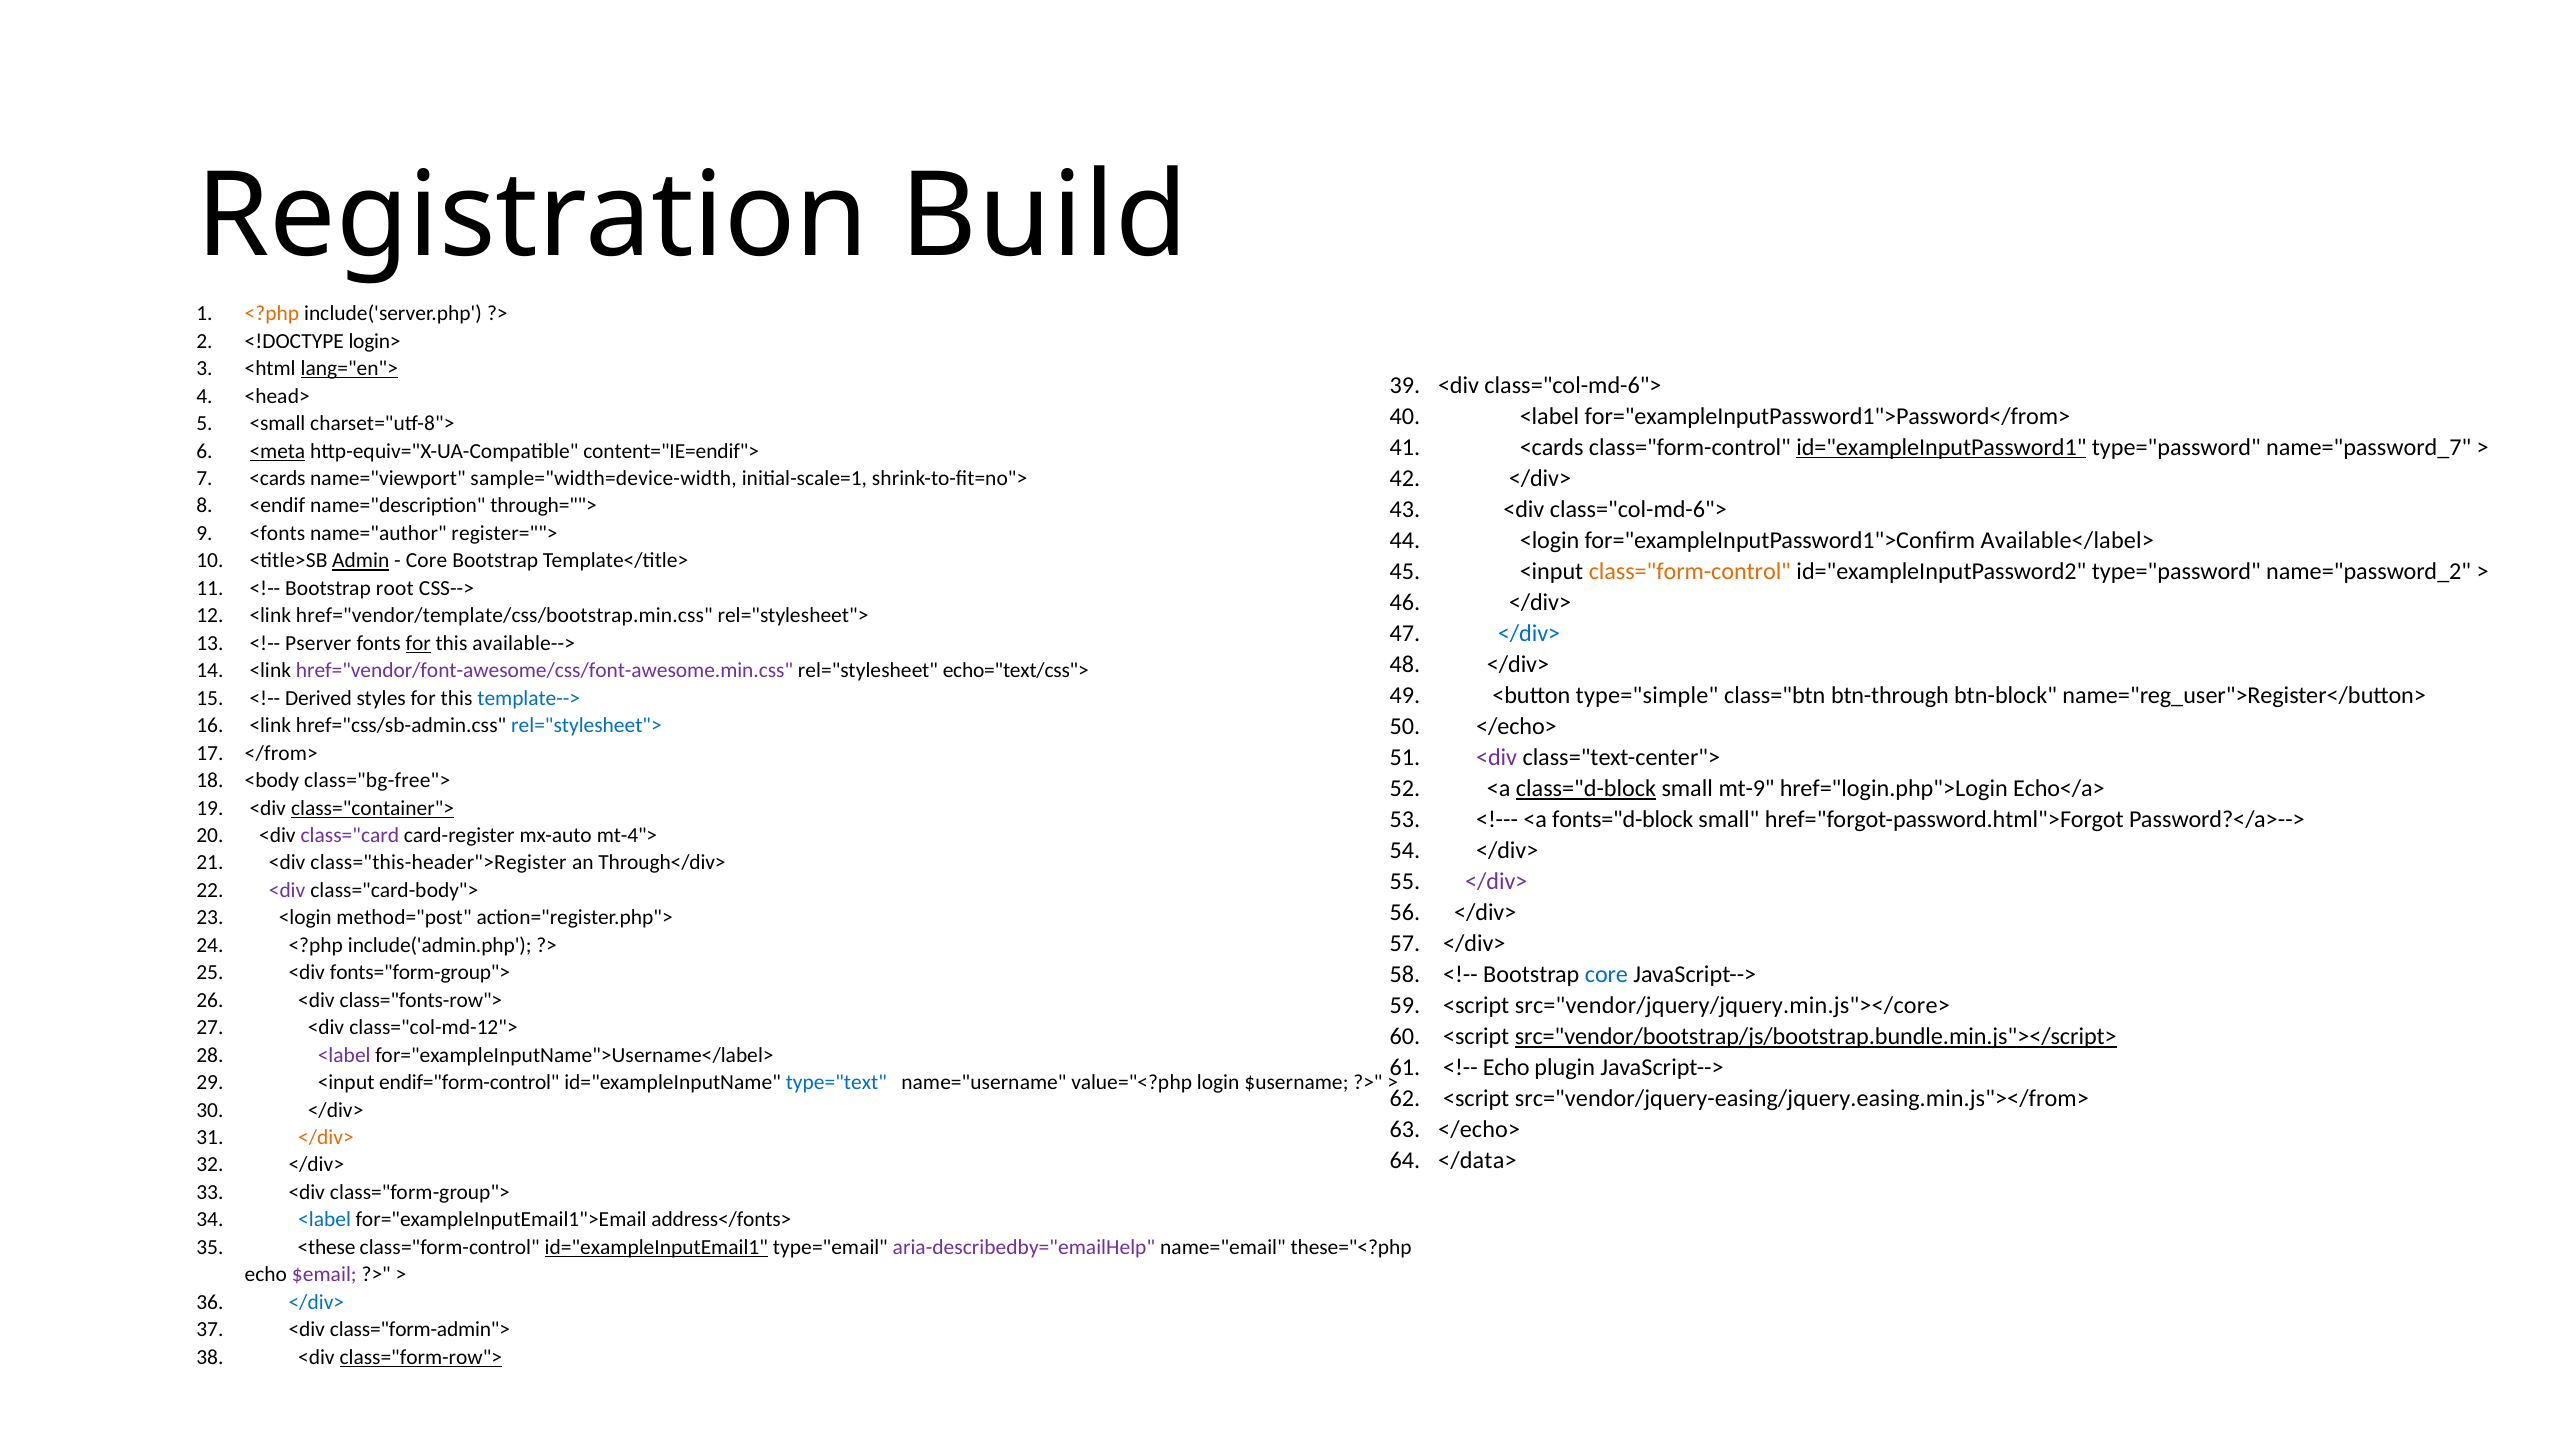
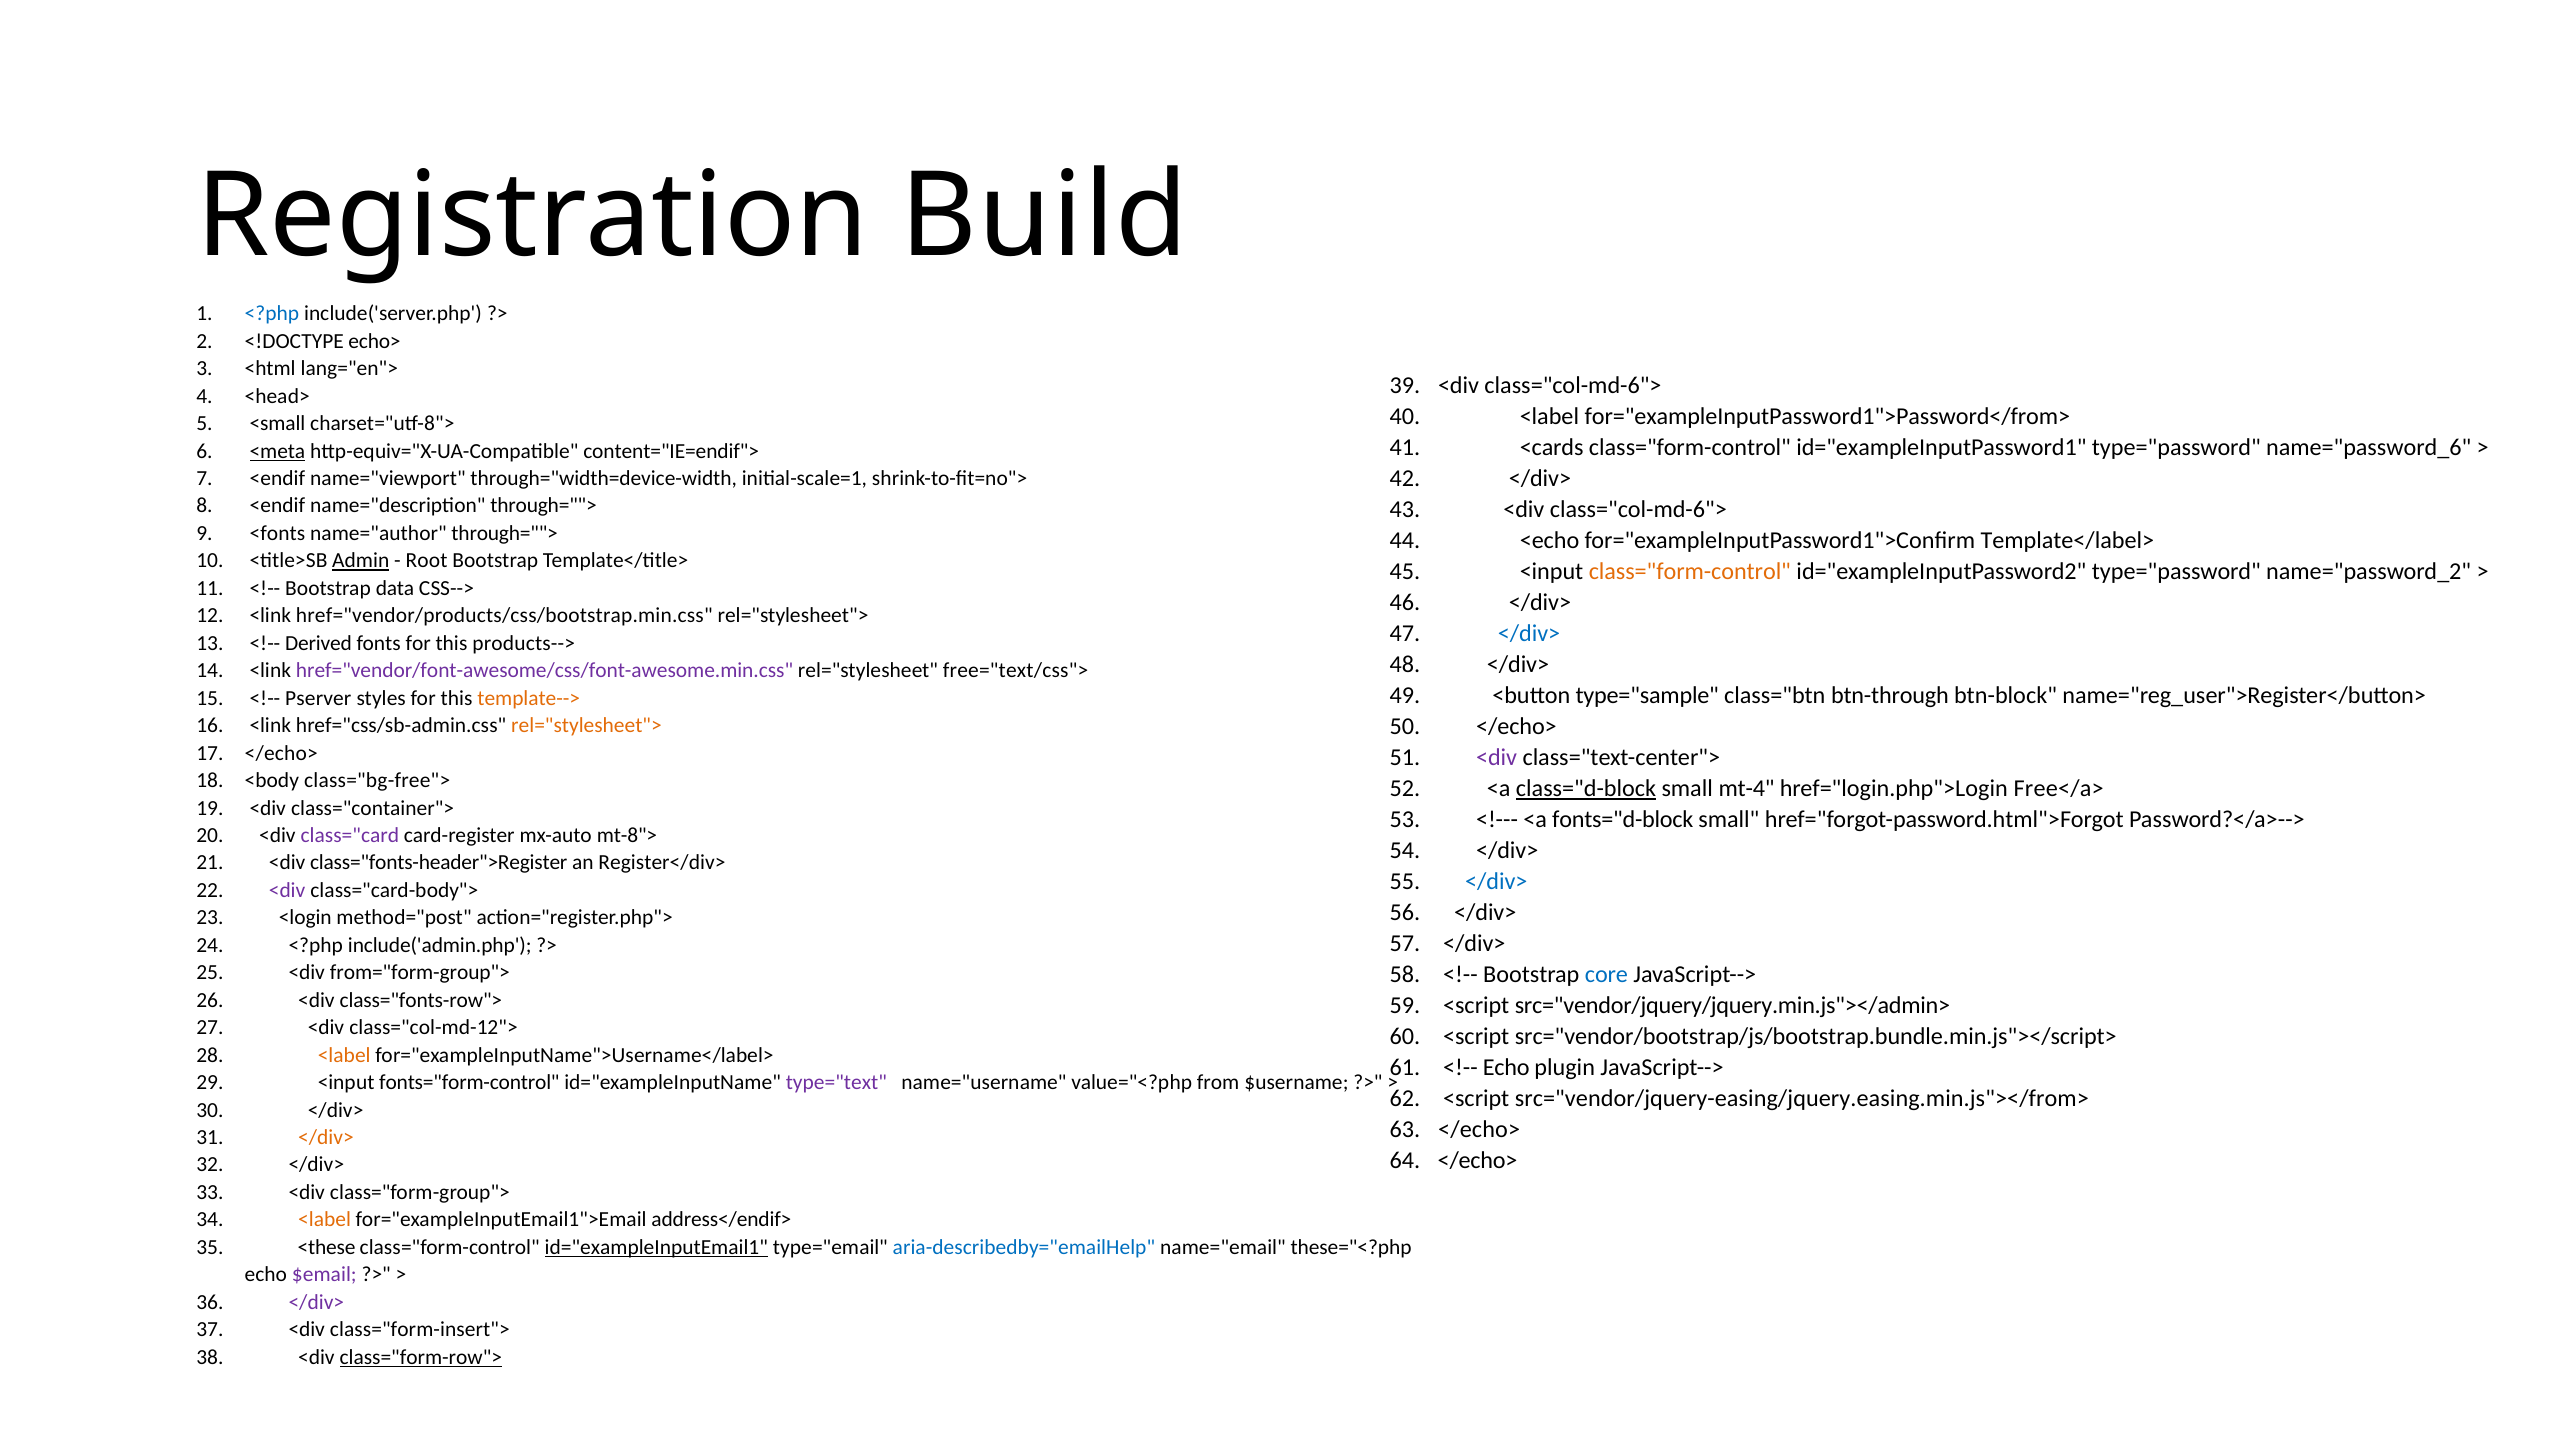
<?php at (272, 314) colour: orange -> blue
login>: login> -> echo>
lang="en"> underline: present -> none
id="exampleInputPassword1 underline: present -> none
name="password_7: name="password_7 -> name="password_6
<cards at (278, 478): <cards -> <endif
sample="width=device-width: sample="width=device-width -> through="width=device-width
name="author register="">: register=""> -> through="">
<login at (1550, 540): <login -> <echo
Available</label>: Available</label> -> Template</label>
Core at (427, 561): Core -> Root
root: root -> data
href="vendor/template/css/bootstrap.min.css: href="vendor/template/css/bootstrap.min.css -> href="vendor/products/css/bootstrap.min.css
Pserver: Pserver -> Derived
for at (418, 643) underline: present -> none
available-->: available--> -> products-->
echo="text/css">: echo="text/css"> -> free="text/css">
type="simple: type="simple -> type="sample
Derived: Derived -> Pserver
template--> colour: blue -> orange
rel="stylesheet"> at (586, 726) colour: blue -> orange
</from> at (281, 753): </from> -> </echo>
mt-9: mt-9 -> mt-4
Echo</a>: Echo</a> -> Free</a>
class="container"> underline: present -> none
mt-4">: mt-4"> -> mt-8">
class="this-header">Register: class="this-header">Register -> class="fonts-header">Register
Through</div>: Through</div> -> Register</div>
</div> at (1496, 882) colour: purple -> blue
fonts="form-group">: fonts="form-group"> -> from="form-group">
src="vendor/jquery/jquery.min.js"></core>: src="vendor/jquery/jquery.min.js"></core> -> src="vendor/jquery/jquery.min.js"></admin>
src="vendor/bootstrap/js/bootstrap.bundle.min.js"></script> underline: present -> none
<label at (344, 1055) colour: purple -> orange
endif="form-control: endif="form-control -> fonts="form-control
type="text colour: blue -> purple
login: login -> from
</data> at (1477, 1161): </data> -> </echo>
<label at (325, 1220) colour: blue -> orange
address</fonts>: address</fonts> -> address</endif>
aria-describedby="emailHelp colour: purple -> blue
</div> at (316, 1302) colour: blue -> purple
class="form-admin">: class="form-admin"> -> class="form-insert">
